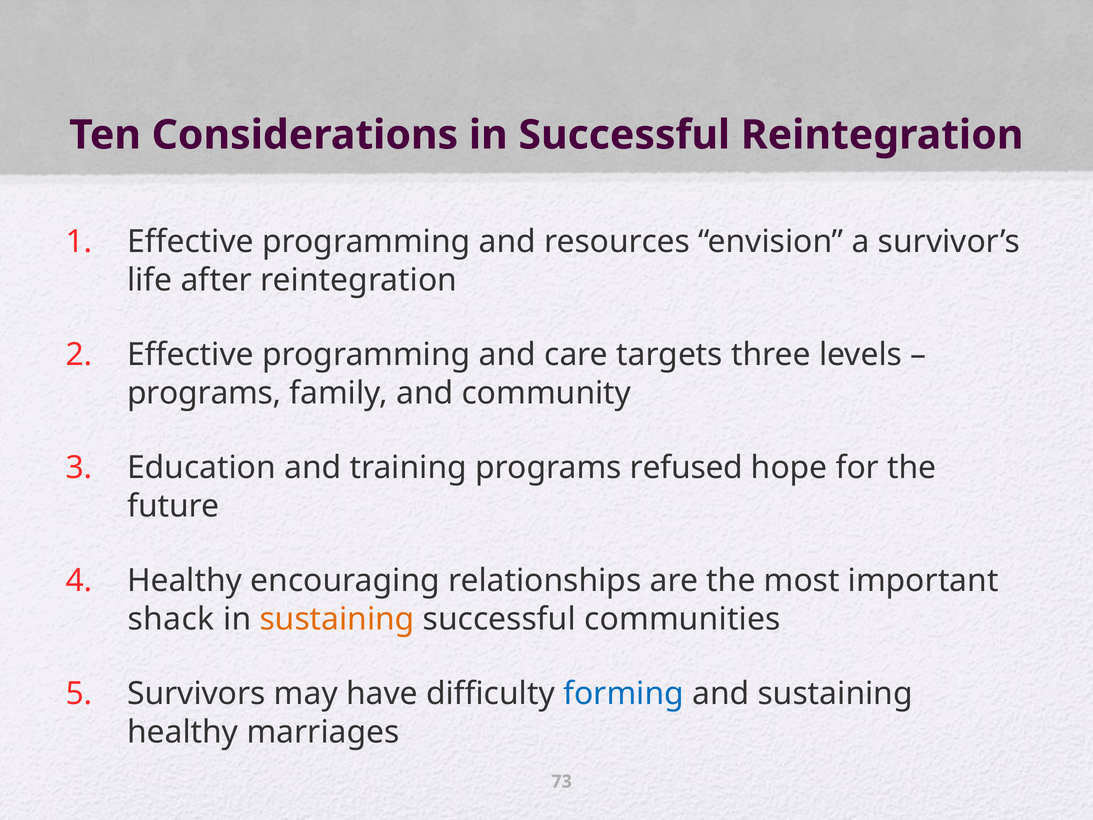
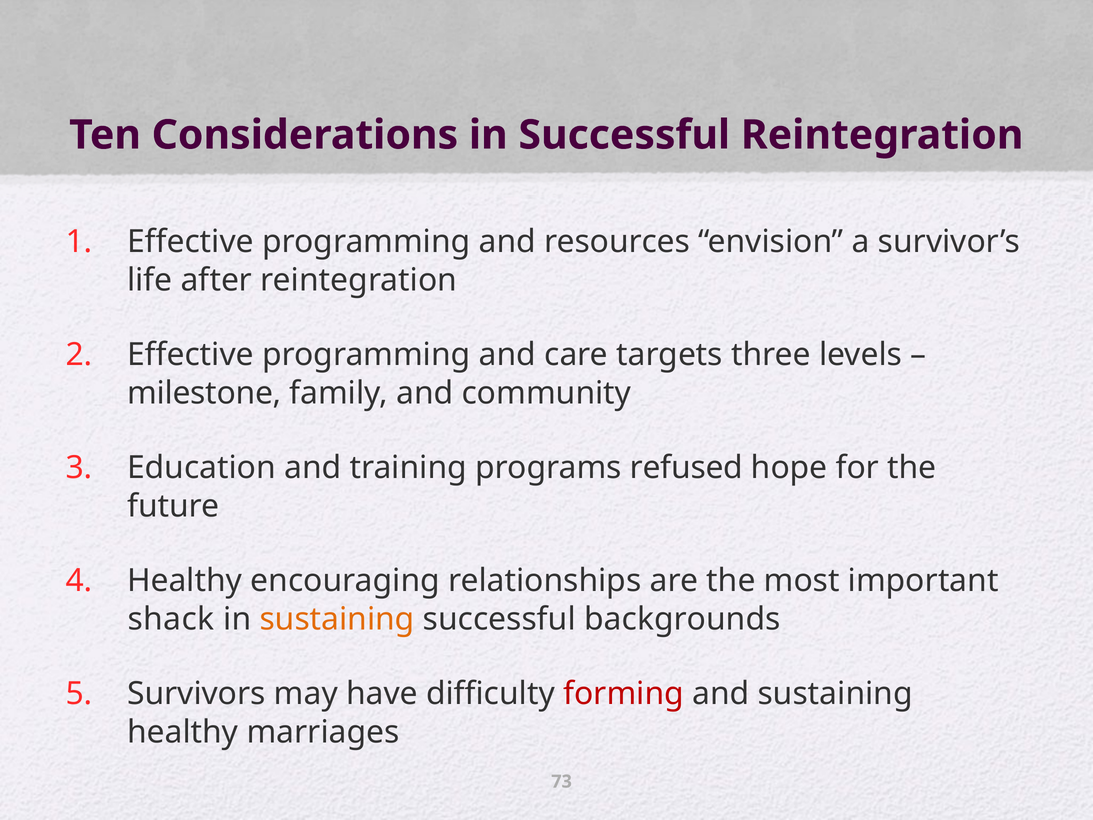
programs at (204, 393): programs -> milestone
communities: communities -> backgrounds
forming colour: blue -> red
